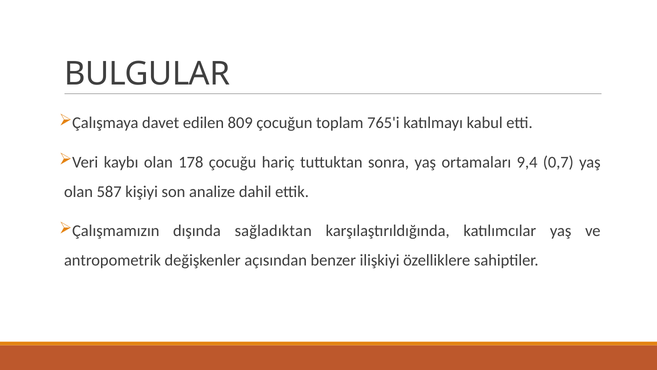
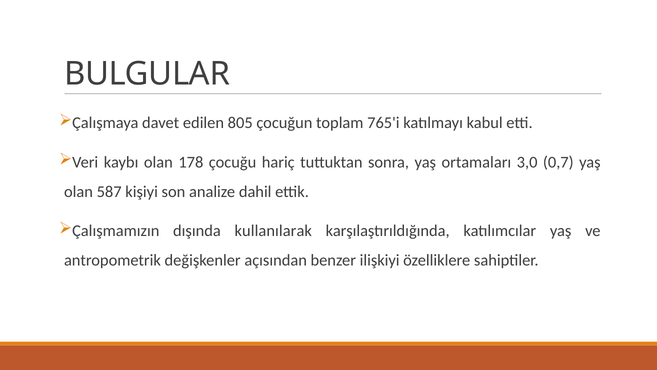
809: 809 -> 805
9,4: 9,4 -> 3,0
sağladıktan: sağladıktan -> kullanılarak
